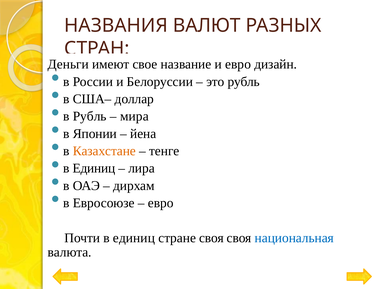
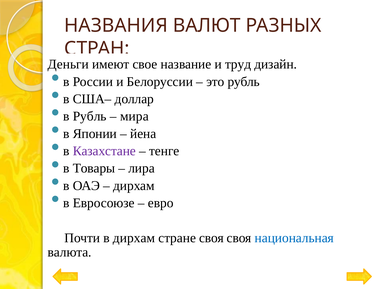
и евро: евро -> труд
Казахстане colour: orange -> purple
Единиц at (94, 168): Единиц -> Товары
Почти в единиц: единиц -> дирхам
